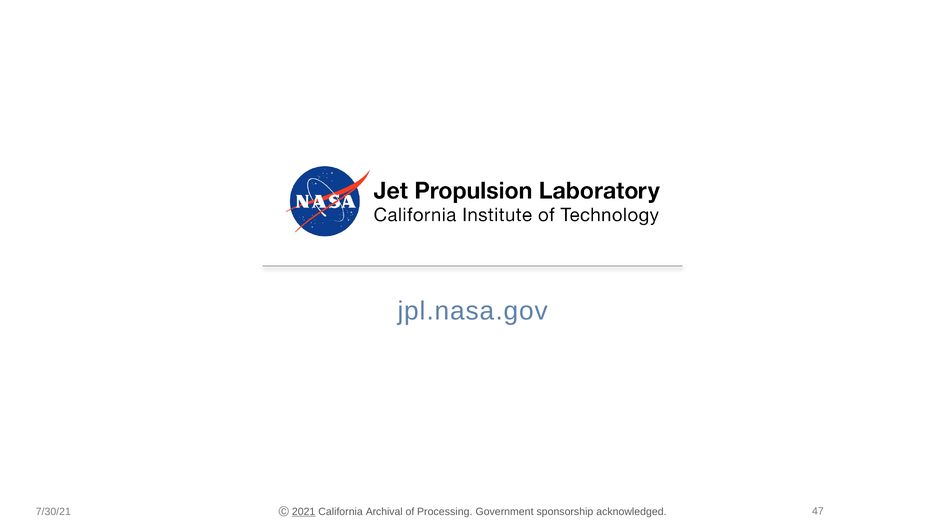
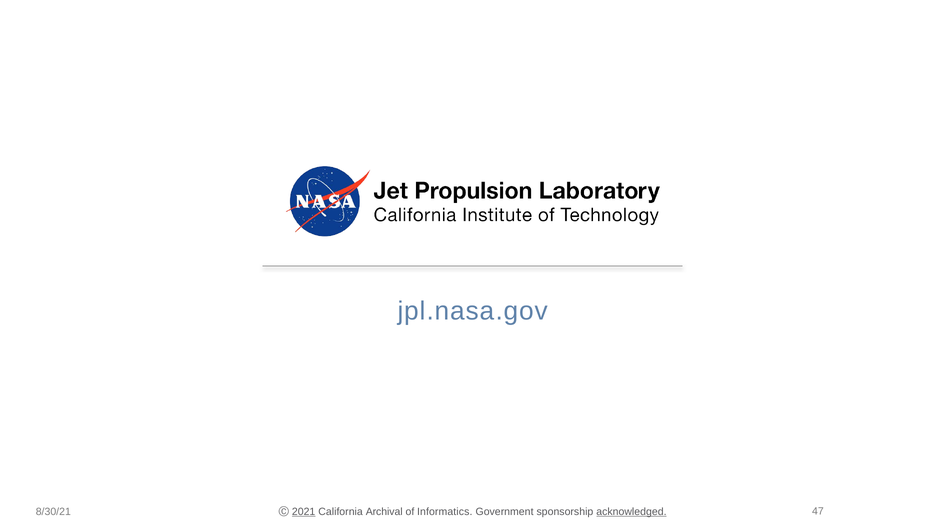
7/30/21: 7/30/21 -> 8/30/21
Processing: Processing -> Informatics
acknowledged underline: none -> present
